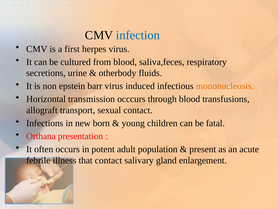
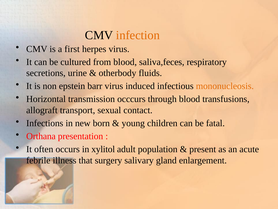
infection colour: blue -> orange
potent: potent -> xylitol
that contact: contact -> surgery
